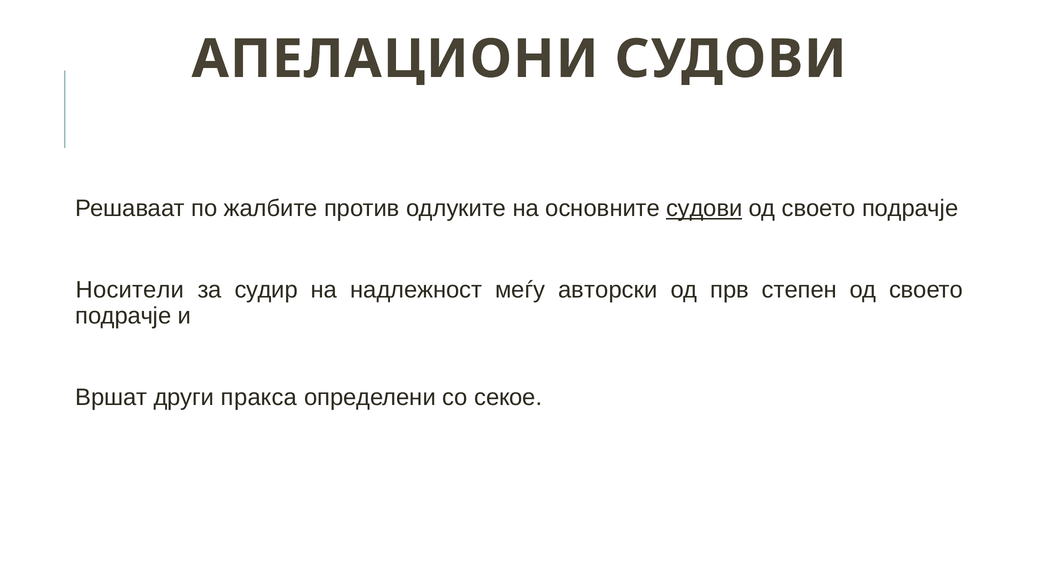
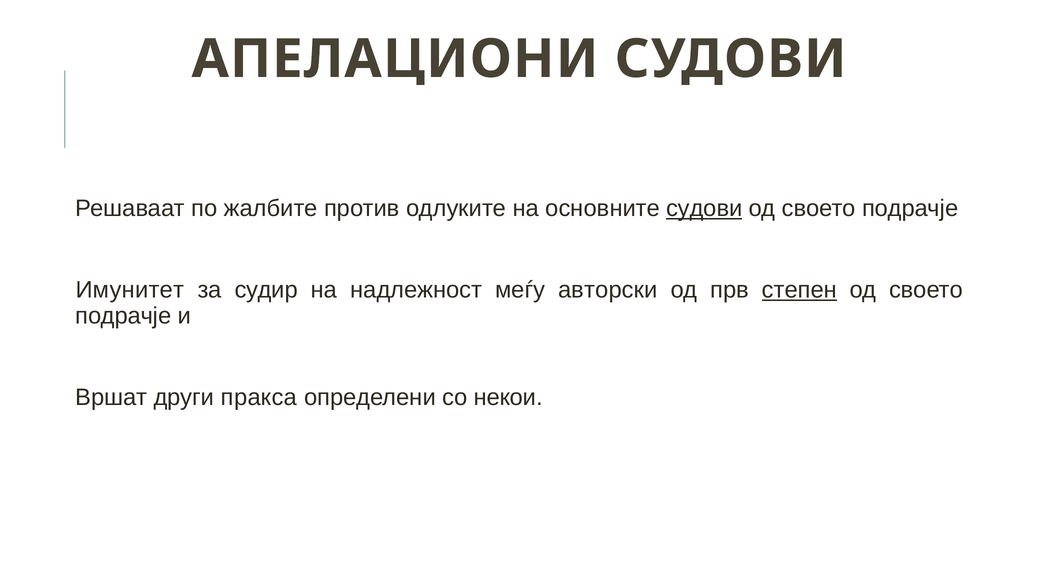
Носители: Носители -> Имунитет
степен underline: none -> present
секое: секое -> некои
